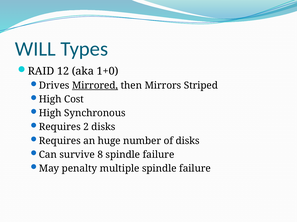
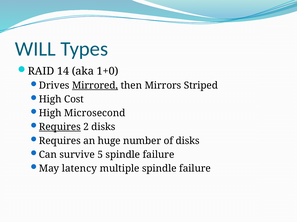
12: 12 -> 14
Synchronous: Synchronous -> Microsecond
Requires at (60, 127) underline: none -> present
8: 8 -> 5
penalty: penalty -> latency
